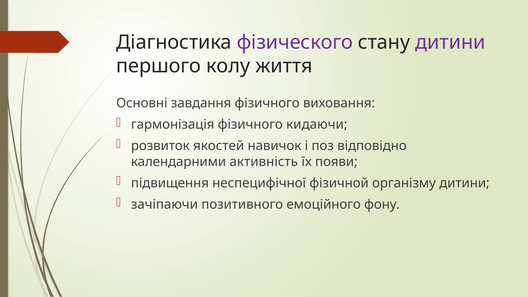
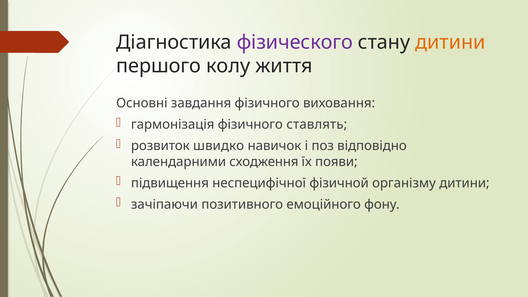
дитини at (450, 42) colour: purple -> orange
кидаючи: кидаючи -> ставлять
якостей: якостей -> швидко
активність: активність -> сходження
